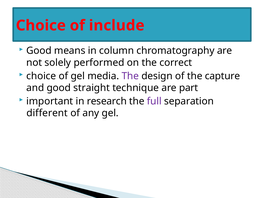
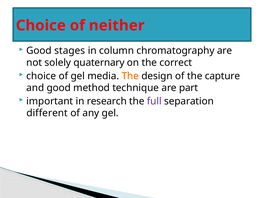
include: include -> neither
means: means -> stages
performed: performed -> quaternary
The at (130, 76) colour: purple -> orange
straight: straight -> method
